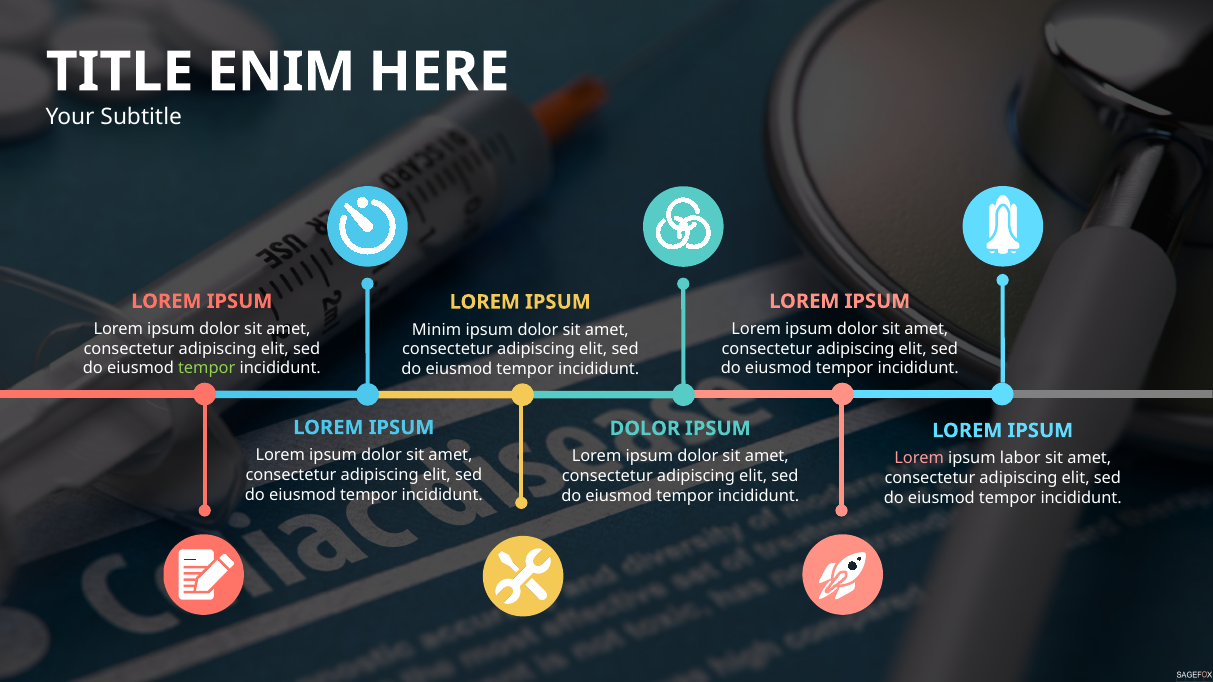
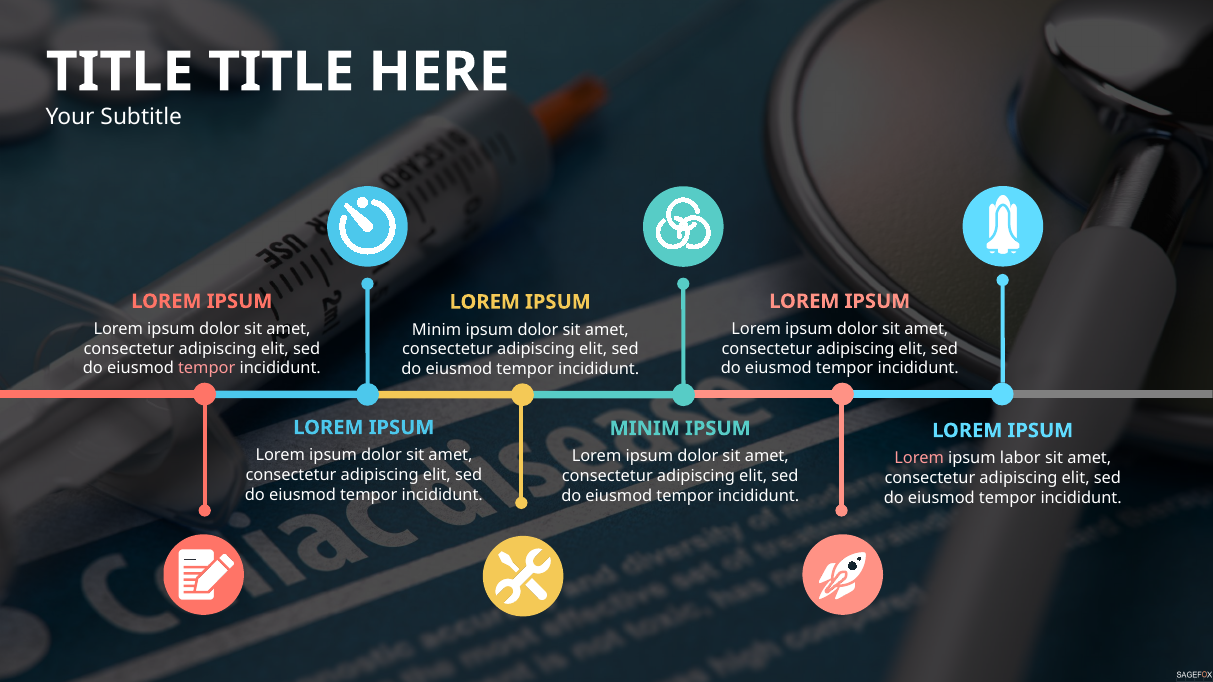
ENIM at (281, 72): ENIM -> TITLE
tempor at (207, 369) colour: light green -> pink
DOLOR at (645, 429): DOLOR -> MINIM
